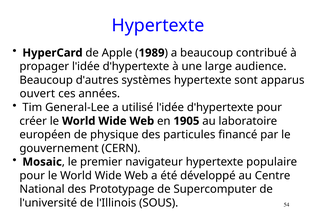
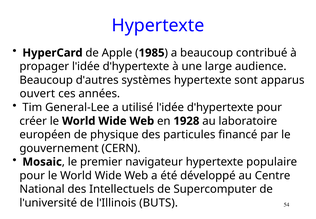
1989: 1989 -> 1985
1905: 1905 -> 1928
Prototypage: Prototypage -> Intellectuels
SOUS: SOUS -> BUTS
